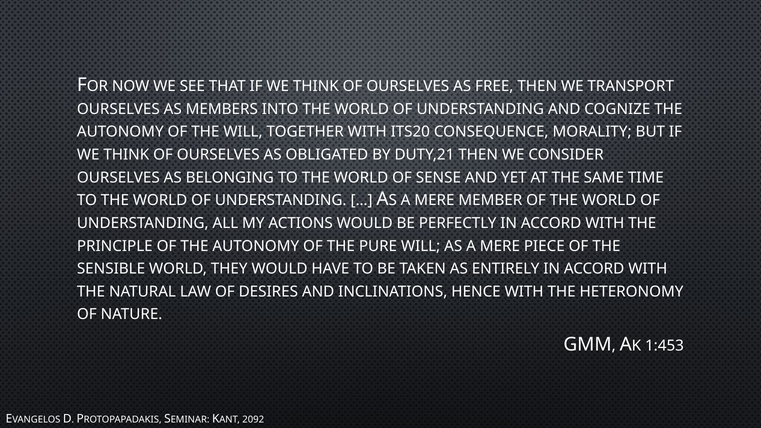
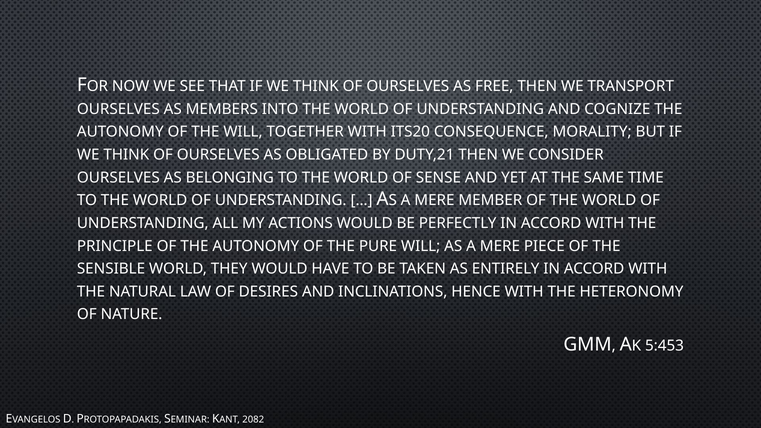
1:453: 1:453 -> 5:453
2092: 2092 -> 2082
